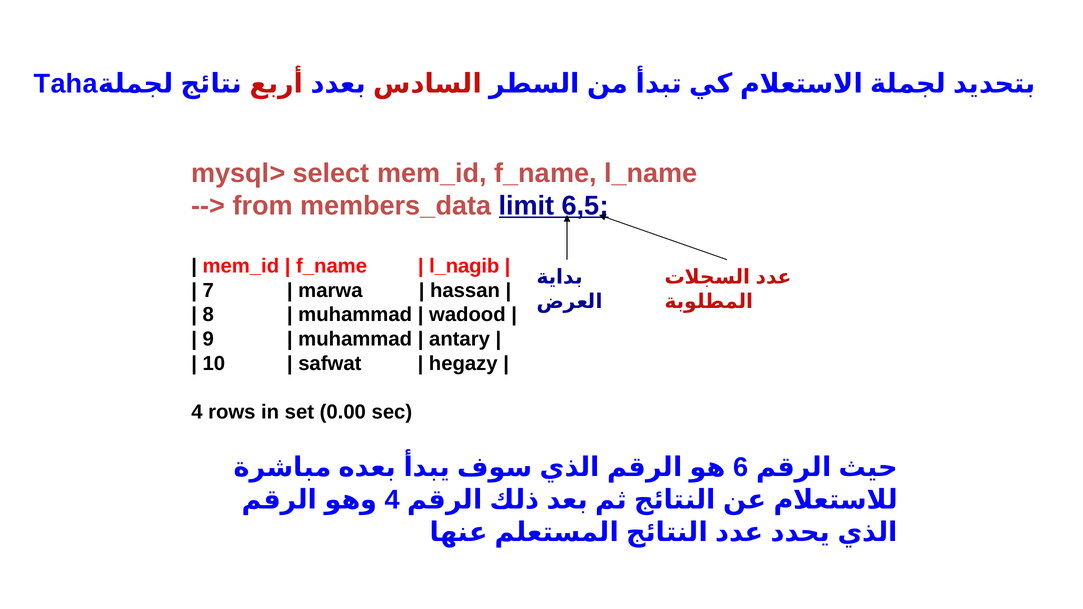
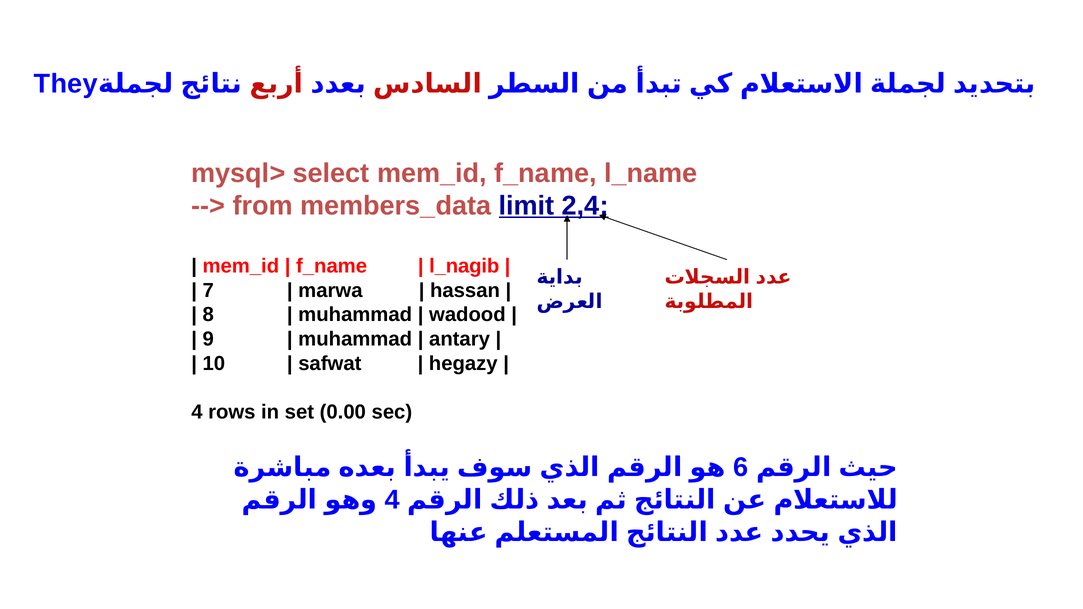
Taha: Taha -> They
6,5: 6,5 -> 2,4
